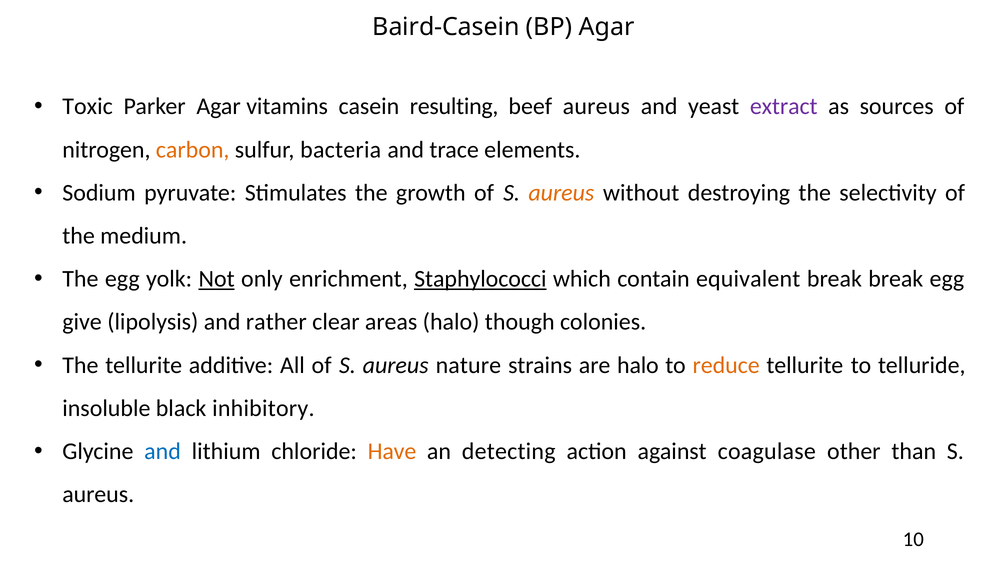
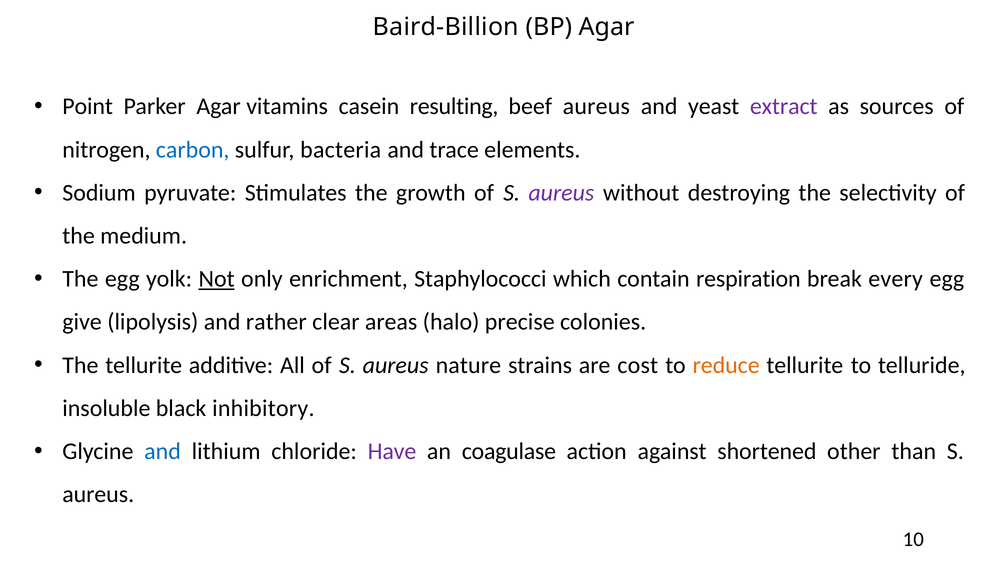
Baird-Casein: Baird-Casein -> Baird-Billion
Toxic: Toxic -> Point
carbon colour: orange -> blue
aureus at (561, 193) colour: orange -> purple
Staphylococci underline: present -> none
equivalent: equivalent -> respiration
break break: break -> every
though: though -> precise
are halo: halo -> cost
Have colour: orange -> purple
detecting: detecting -> coagulase
coagulase: coagulase -> shortened
